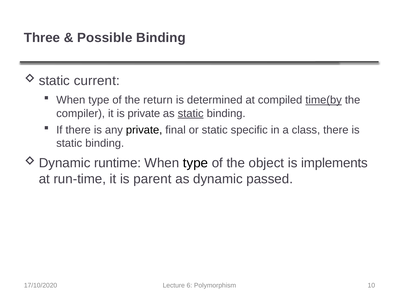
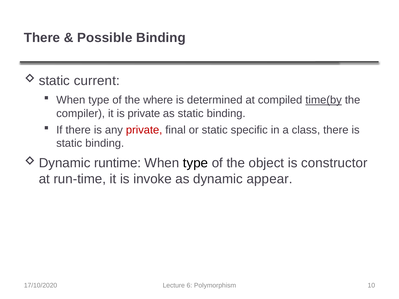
Three at (42, 38): Three -> There
return: return -> where
static at (191, 113) underline: present -> none
private at (144, 130) colour: black -> red
implements: implements -> constructor
parent: parent -> invoke
passed: passed -> appear
